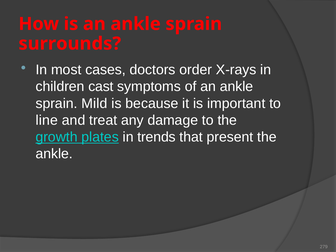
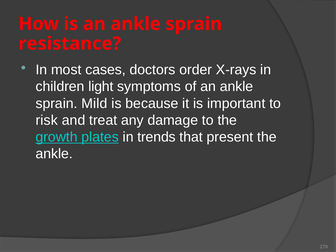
surrounds: surrounds -> resistance
cast: cast -> light
line: line -> risk
